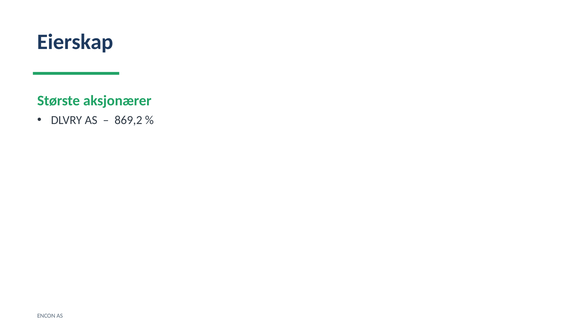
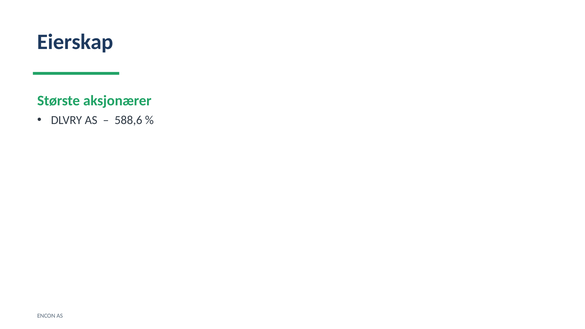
869,2: 869,2 -> 588,6
